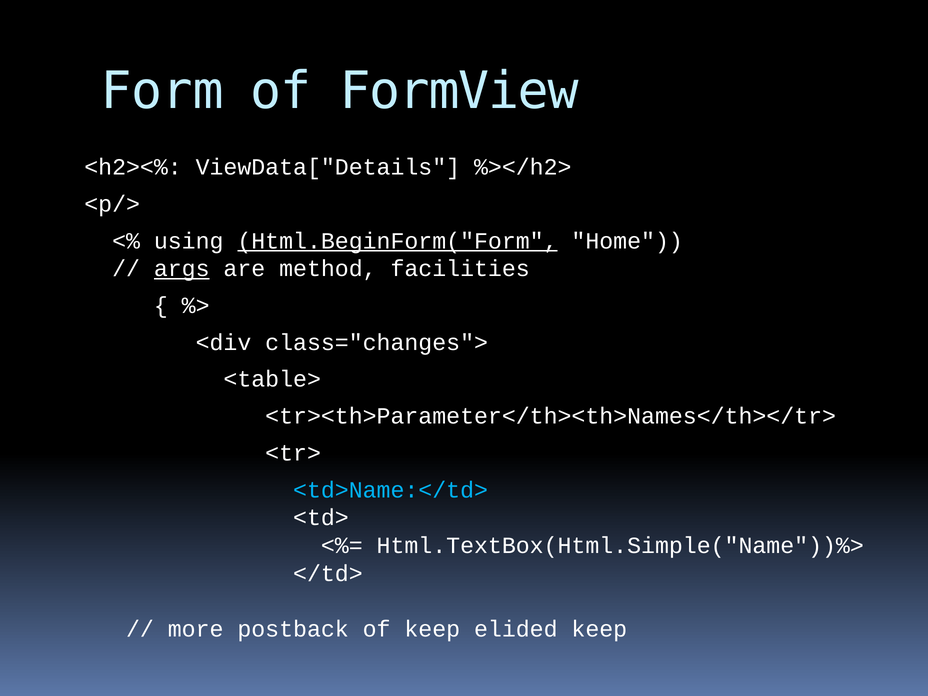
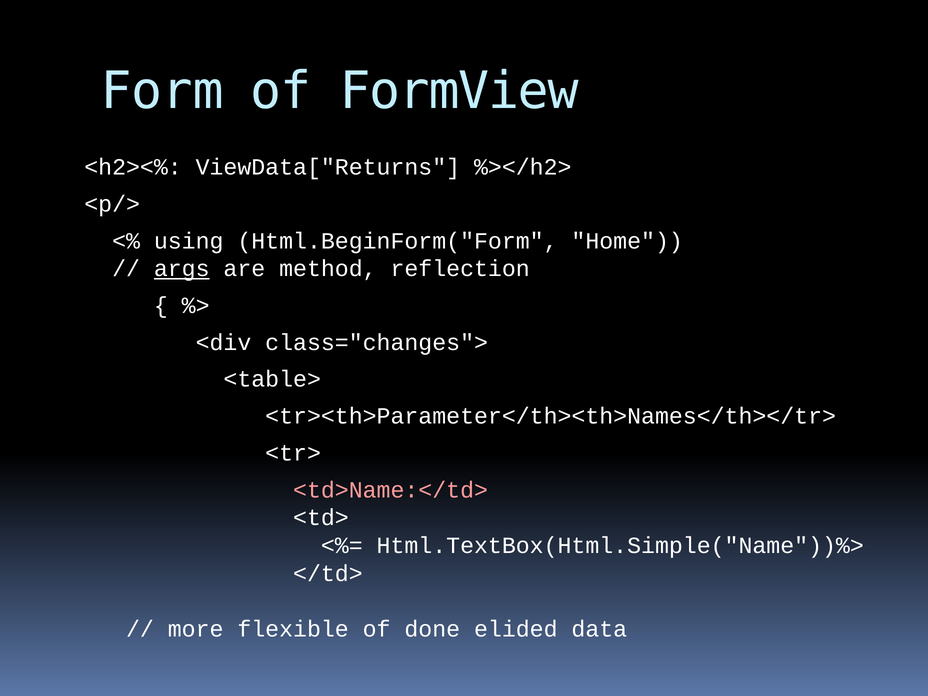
ViewData["Details: ViewData["Details -> ViewData["Returns
Html.BeginForm("Form underline: present -> none
facilities: facilities -> reflection
<td>Name:</td> colour: light blue -> pink
postback: postback -> flexible
of keep: keep -> done
elided keep: keep -> data
